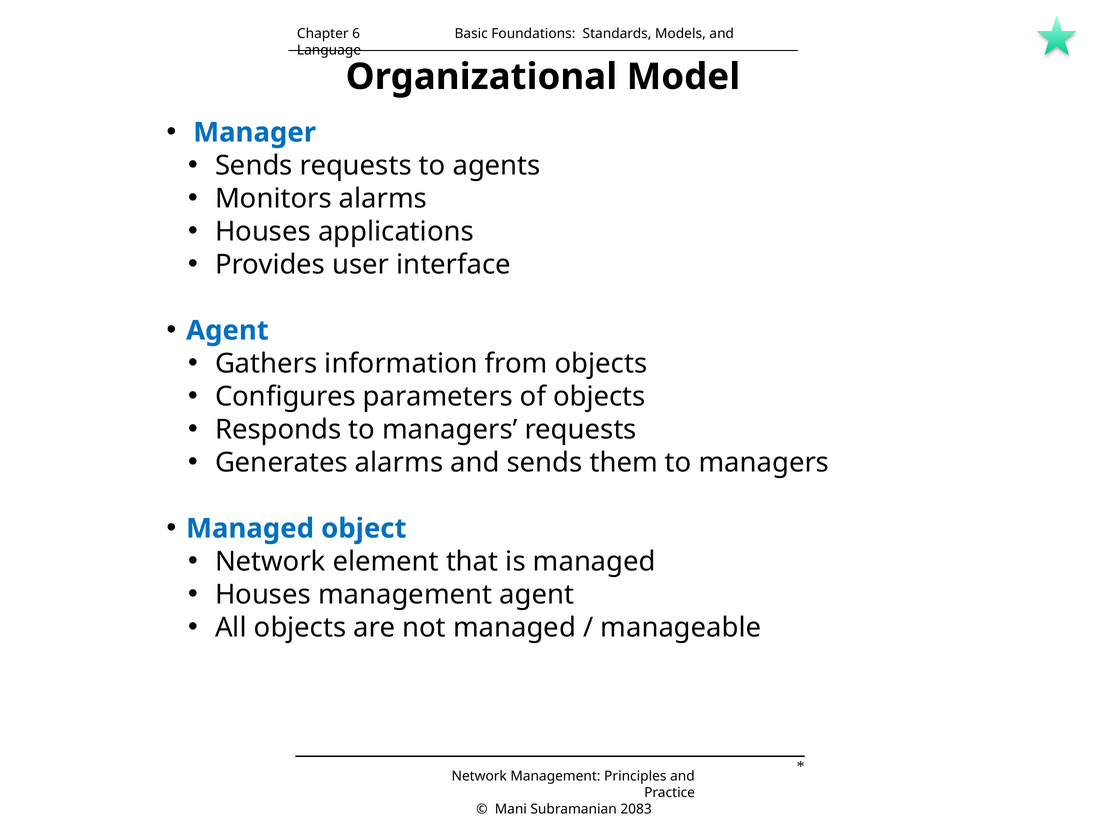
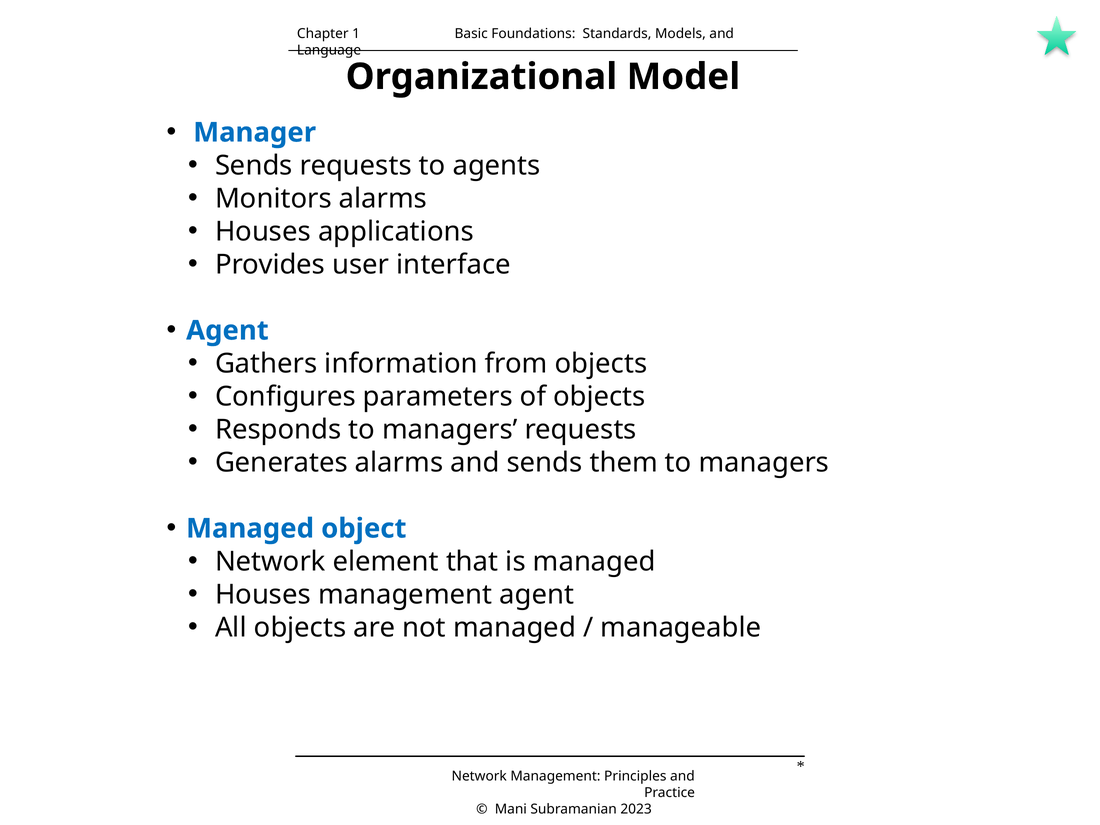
6: 6 -> 1
2083: 2083 -> 2023
